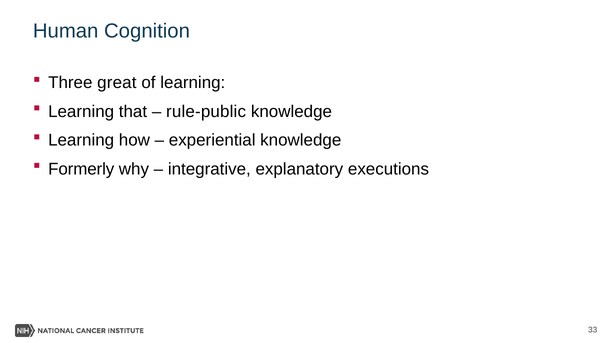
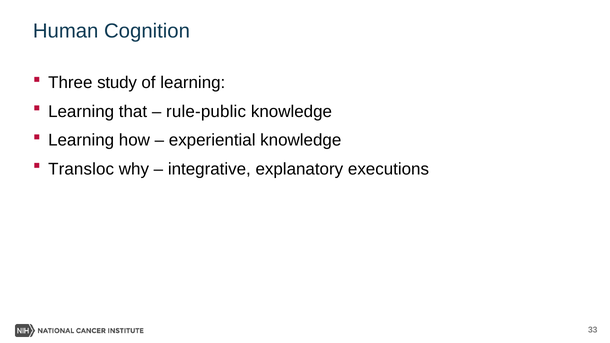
great: great -> study
Formerly: Formerly -> Transloc
